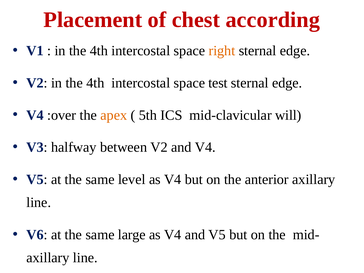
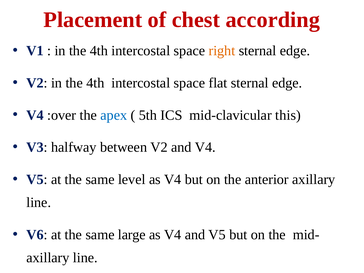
test: test -> flat
apex colour: orange -> blue
will: will -> this
